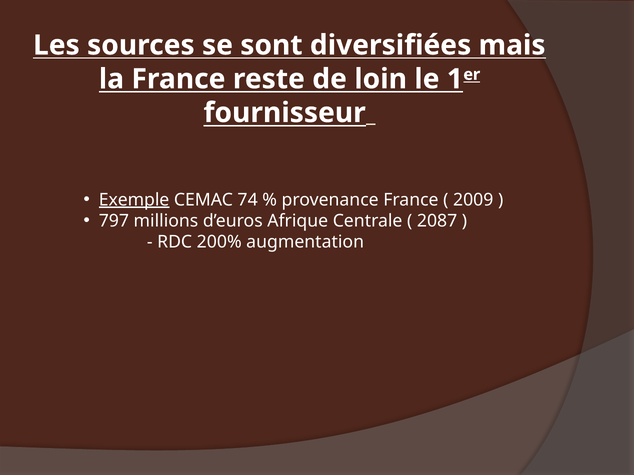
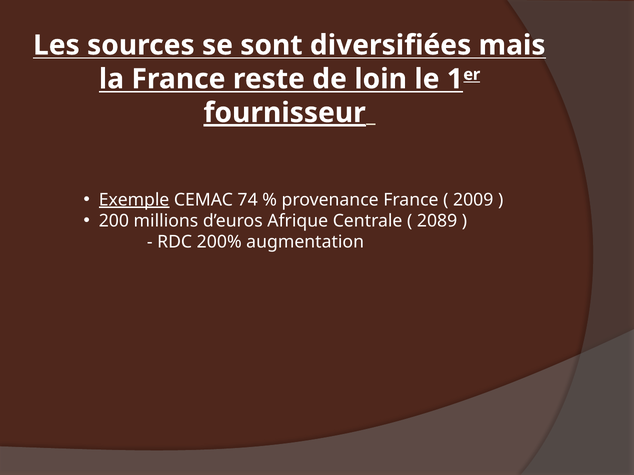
fournisseur underline: none -> present
797: 797 -> 200
2087: 2087 -> 2089
